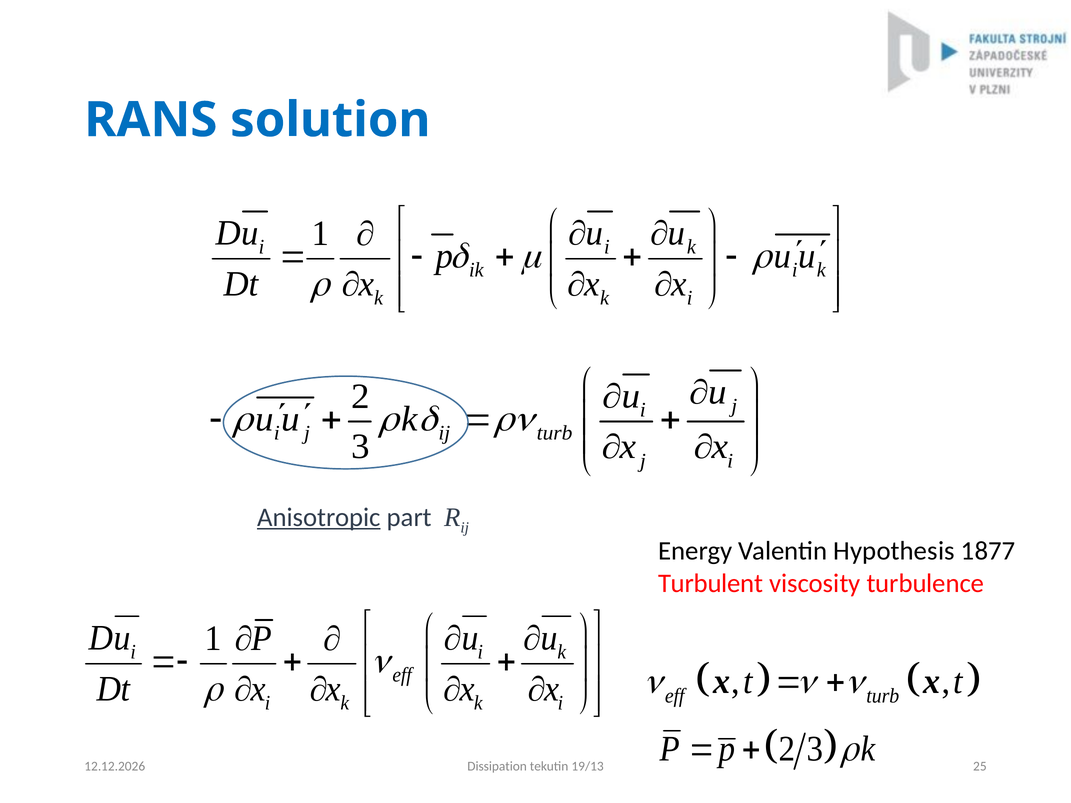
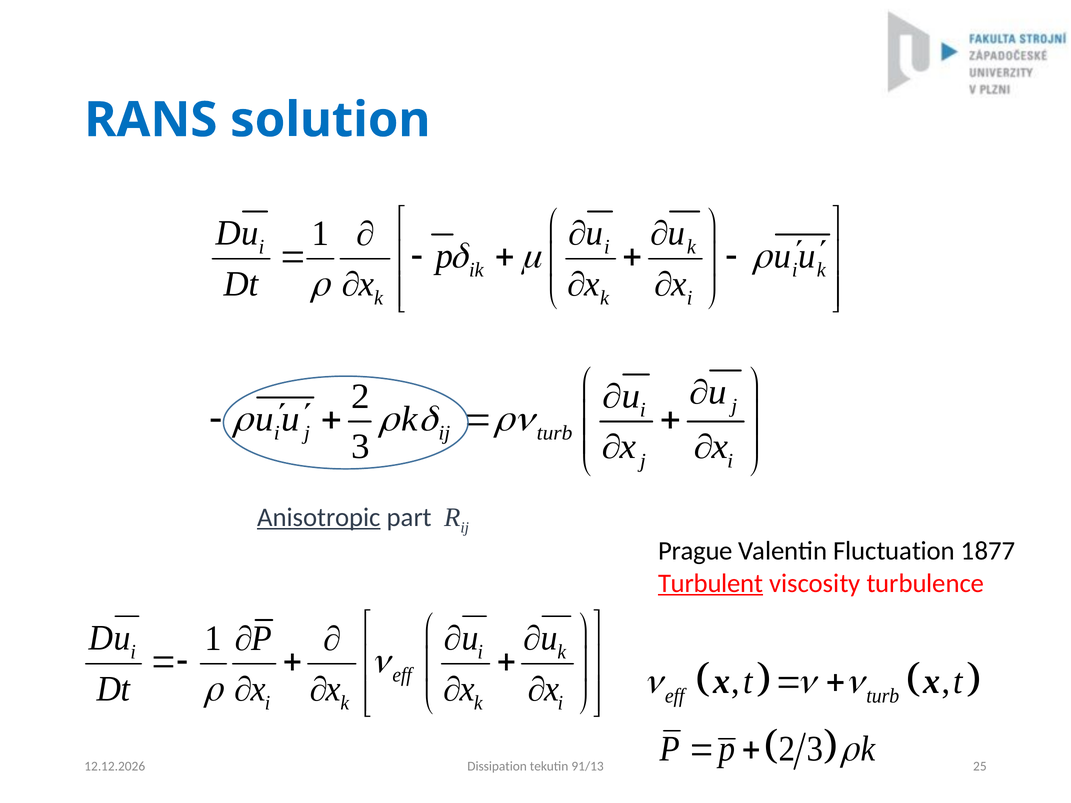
Energy: Energy -> Prague
Hypothesis: Hypothesis -> Fluctuation
Turbulent underline: none -> present
19/13: 19/13 -> 91/13
